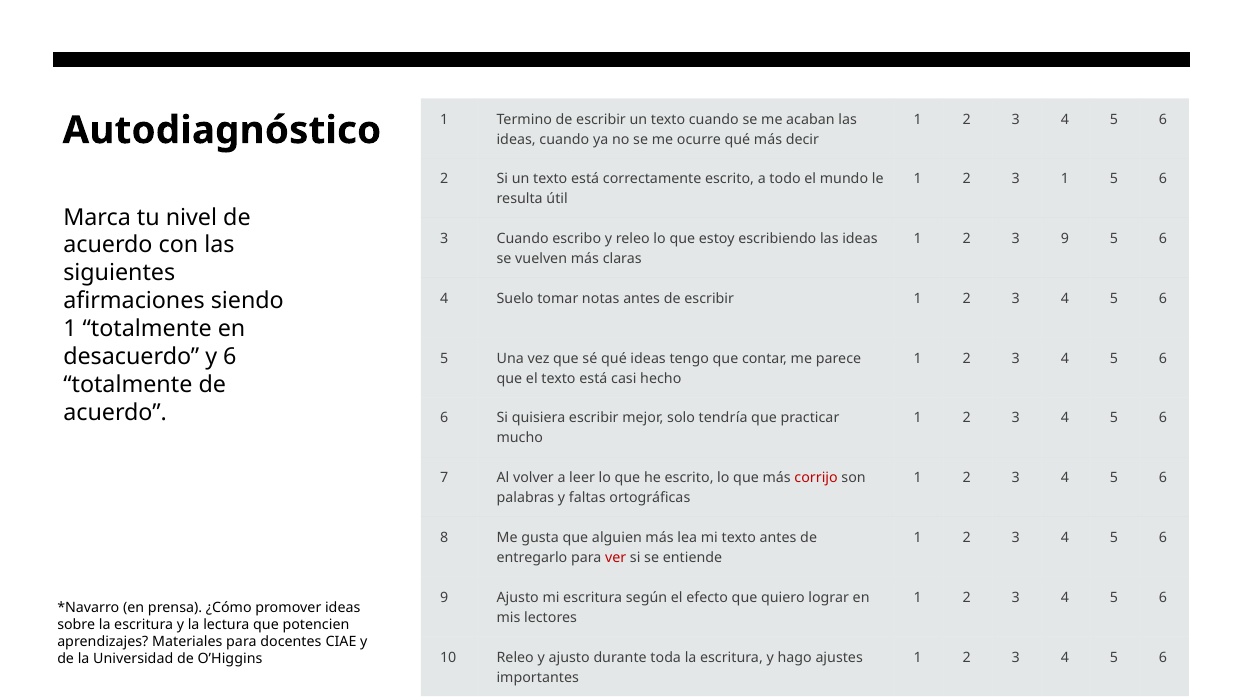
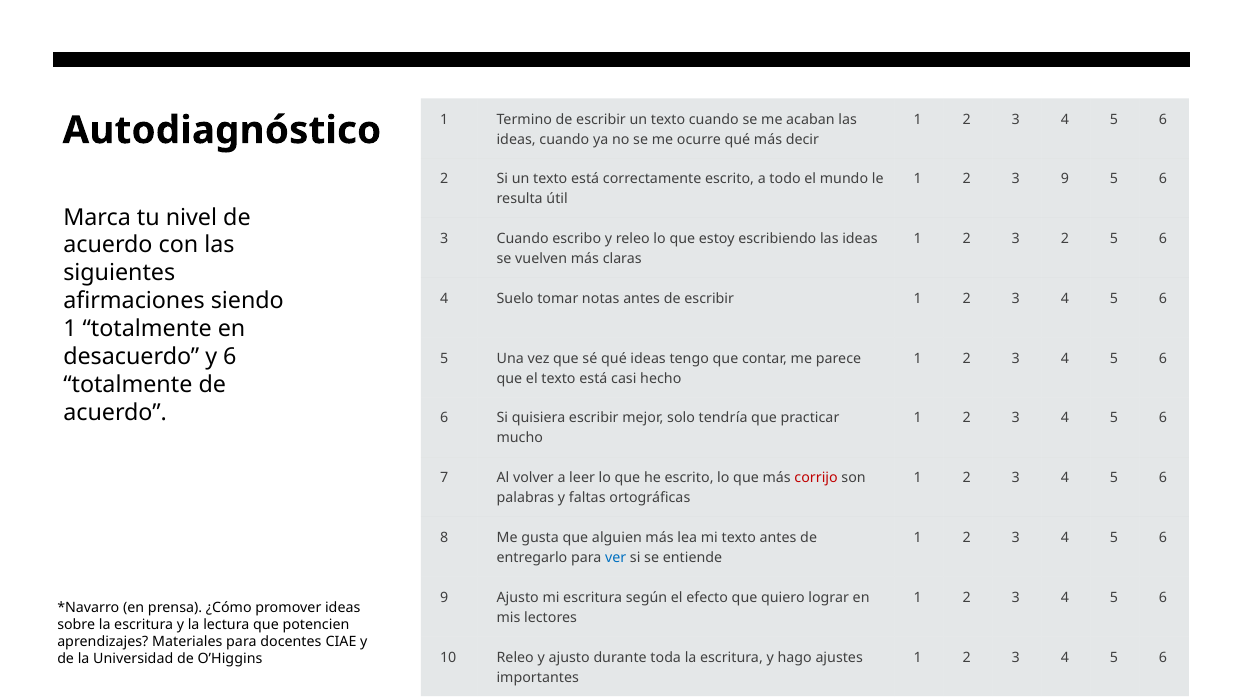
3 1: 1 -> 9
3 9: 9 -> 2
ver colour: red -> blue
